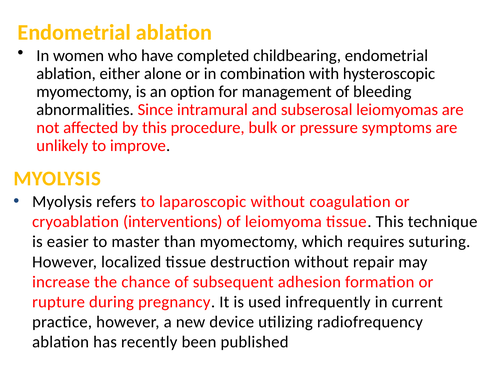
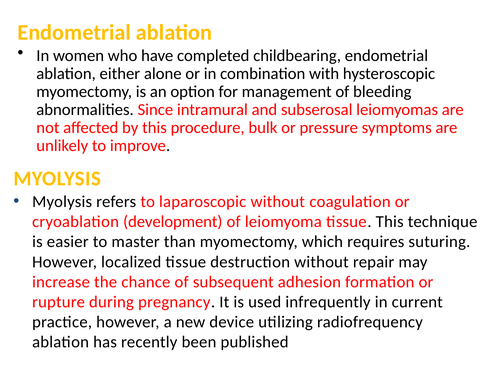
interventions: interventions -> development
